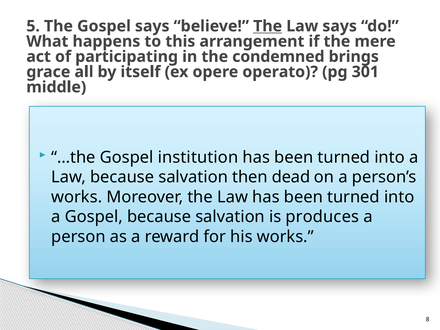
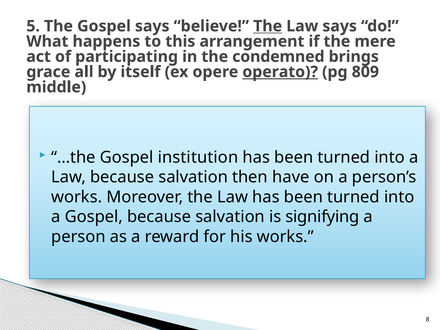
operato underline: none -> present
301: 301 -> 809
dead: dead -> have
produces: produces -> signifying
